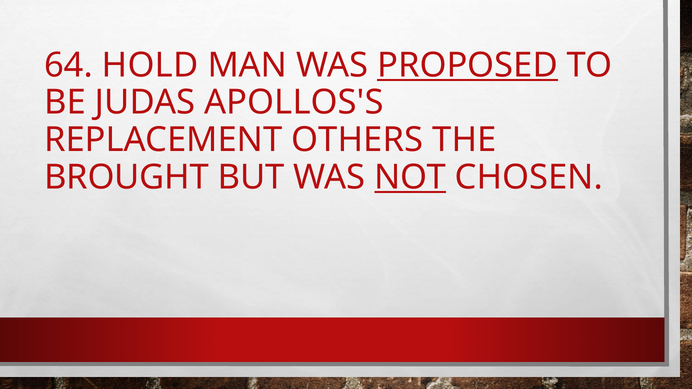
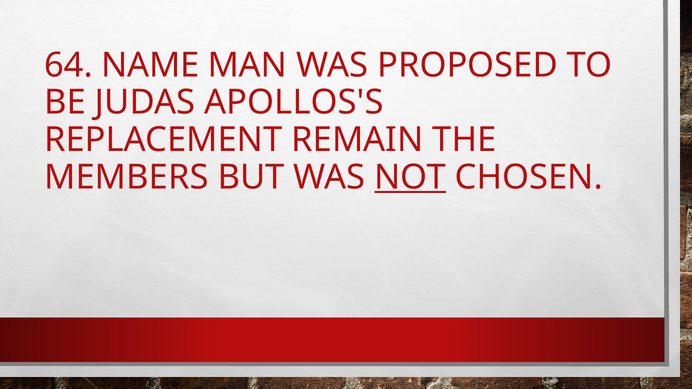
HOLD: HOLD -> NAME
PROPOSED underline: present -> none
OTHERS: OTHERS -> REMAIN
BROUGHT: BROUGHT -> MEMBERS
